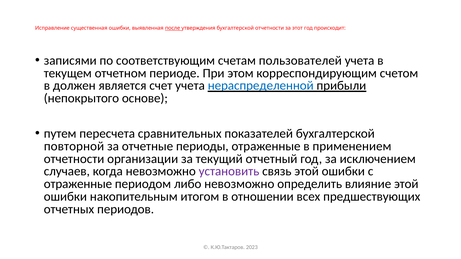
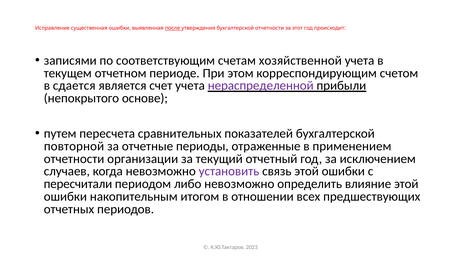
пользователей: пользователей -> хозяйственной
должен: должен -> сдается
нераспределенной colour: blue -> purple
отраженные at (78, 184): отраженные -> пересчитали
